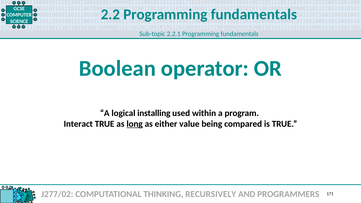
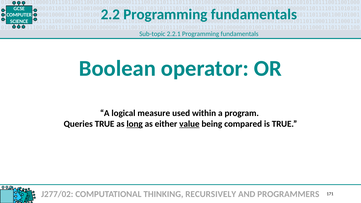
installing: installing -> measure
Interact: Interact -> Queries
value underline: none -> present
